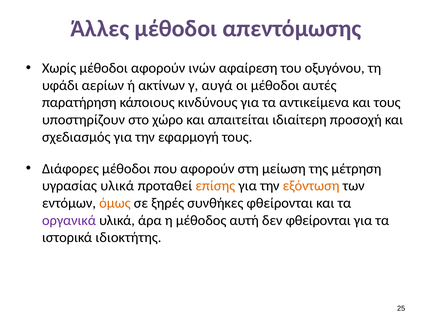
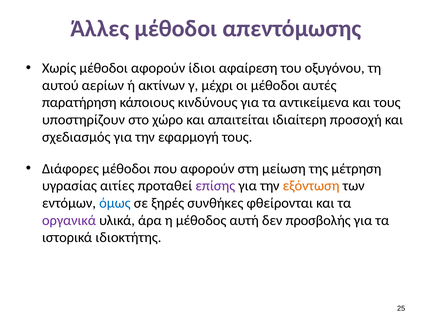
ινών: ινών -> ίδιοι
υφάδι: υφάδι -> αυτού
αυγά: αυγά -> μέχρι
υγρασίας υλικά: υλικά -> αιτίες
επίσης colour: orange -> purple
όμως colour: orange -> blue
δεν φθείρονται: φθείρονται -> προσβολής
